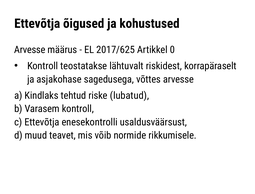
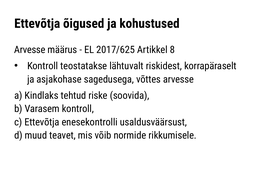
0: 0 -> 8
lubatud: lubatud -> soovida
